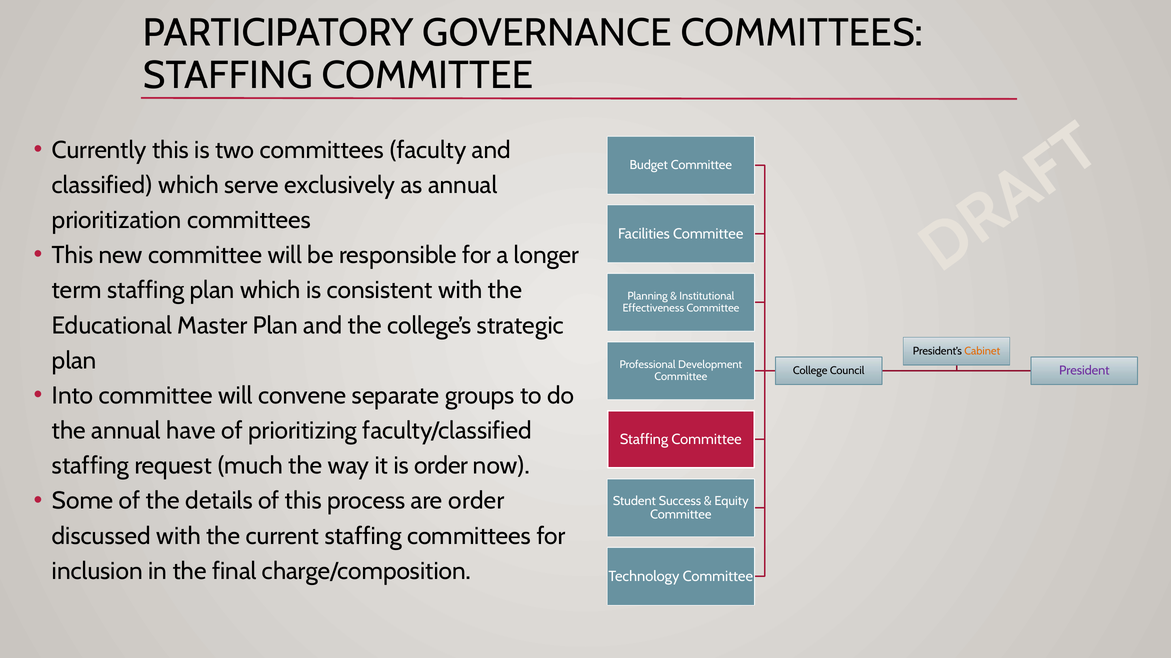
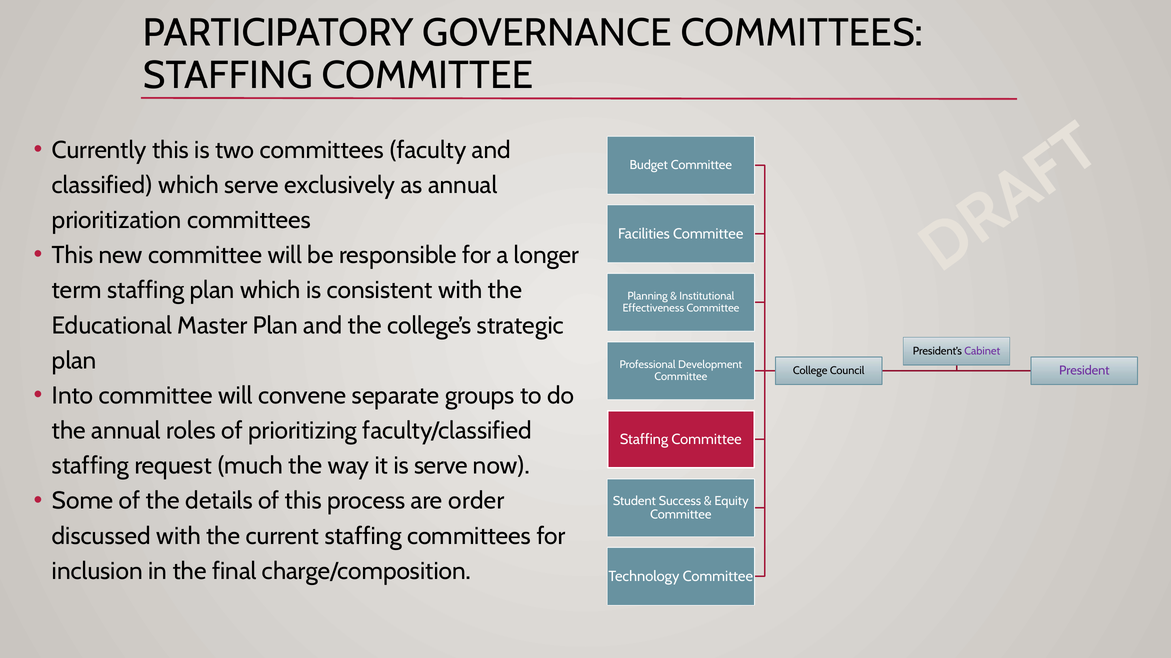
Cabinet colour: orange -> purple
have: have -> roles
is order: order -> serve
